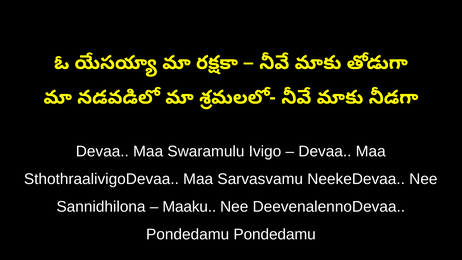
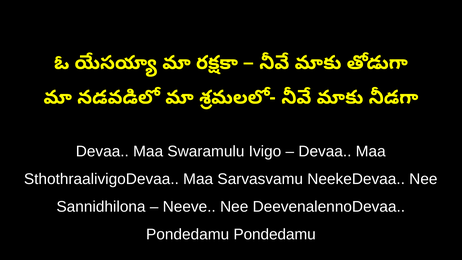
Maaku: Maaku -> Neeve
